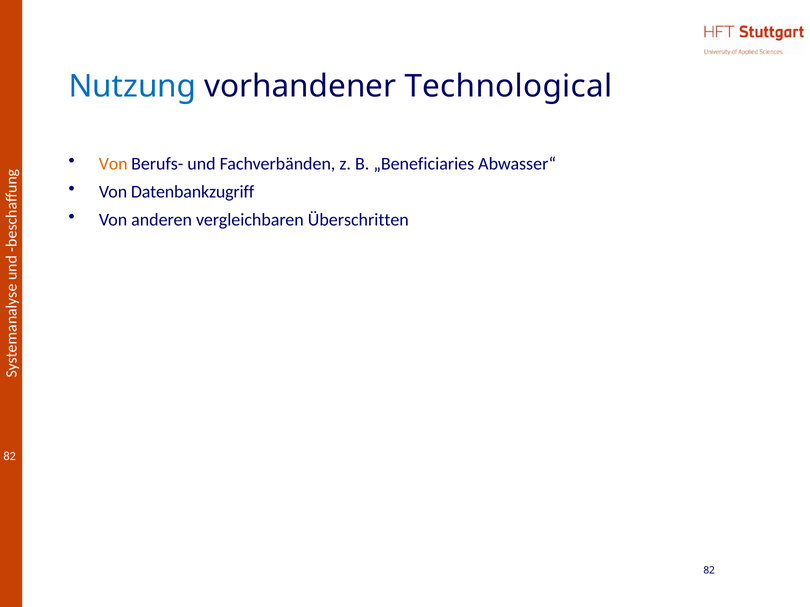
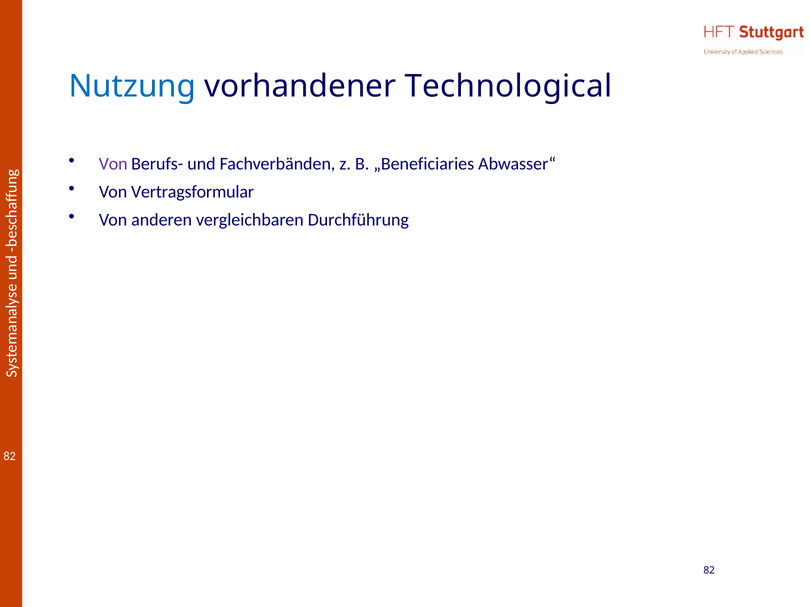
Von at (113, 164) colour: orange -> purple
Datenbankzugriff: Datenbankzugriff -> Vertragsformular
Überschritten: Überschritten -> Durchführung
